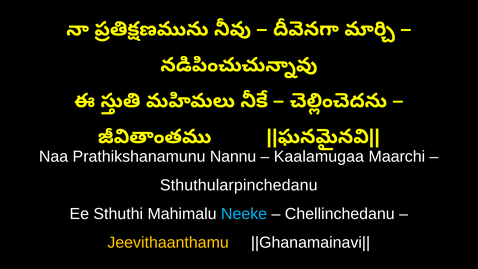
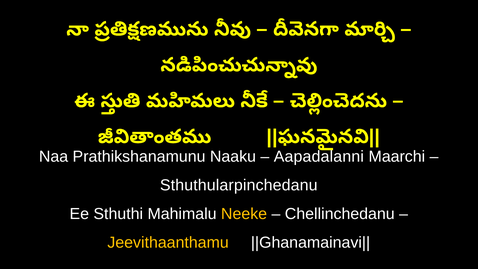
Nannu: Nannu -> Naaku
Kaalamugaa: Kaalamugaa -> Aapadalanni
Neeke colour: light blue -> yellow
